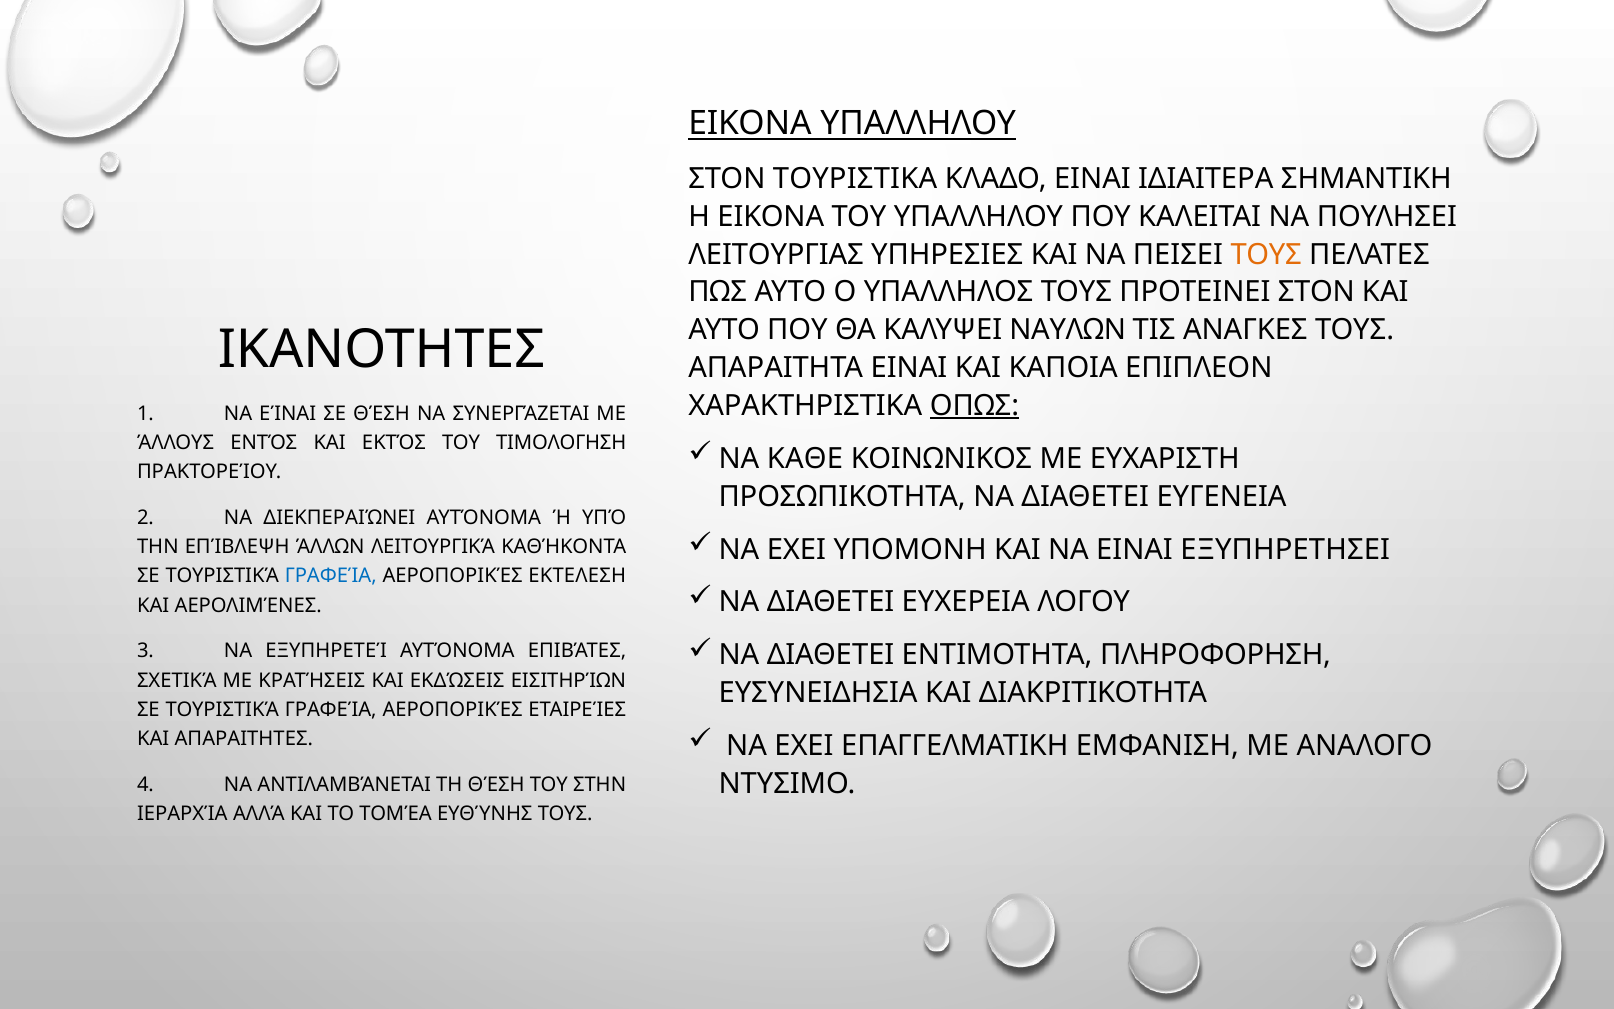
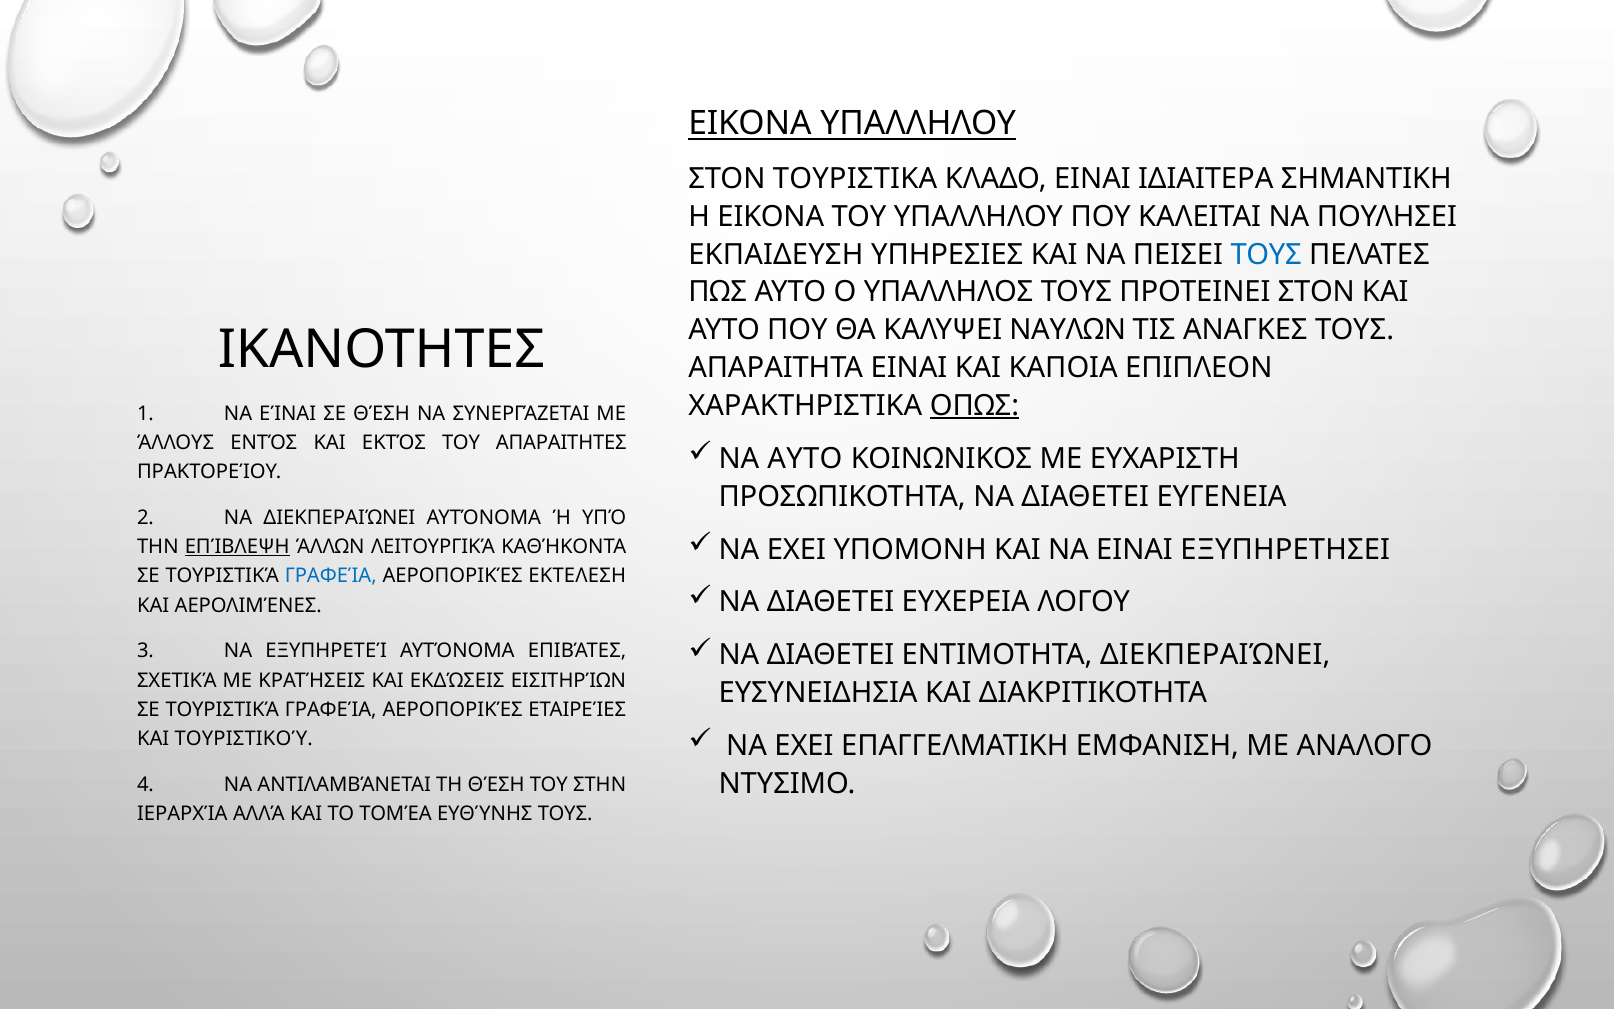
ΛΕΙΤΟΥΡΓΙΑΣ: ΛΕΙΤΟΥΡΓΙΑΣ -> ΕΚΠΑΙΔΕΥΣΗ
ΤΟΥΣ at (1266, 254) colour: orange -> blue
ΤΙΜΟΛΟΓΗΣΗ: ΤΙΜΟΛΟΓΗΣΗ -> ΑΠΑΡΑΙΤΗΤΕΣ
ΝΑ ΚΑΘΕ: ΚΑΘΕ -> ΑΥΤΟ
ΕΠΊΒΛΕΨΗ underline: none -> present
ΕΝΤΙΜΟΤΗΤΑ ΠΛΗΡΟΦΟΡΗΣΗ: ΠΛΗΡΟΦΟΡΗΣΗ -> ΔΙΕΚΠΕΡΑΙΏΝΕΙ
ΑΠΑΡΑΙΤΗΤΕΣ: ΑΠΑΡΑΙΤΗΤΕΣ -> ΤΟΥΡΙΣΤΙΚΟΎ
